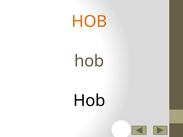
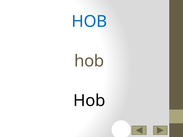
HOB at (89, 22) colour: orange -> blue
